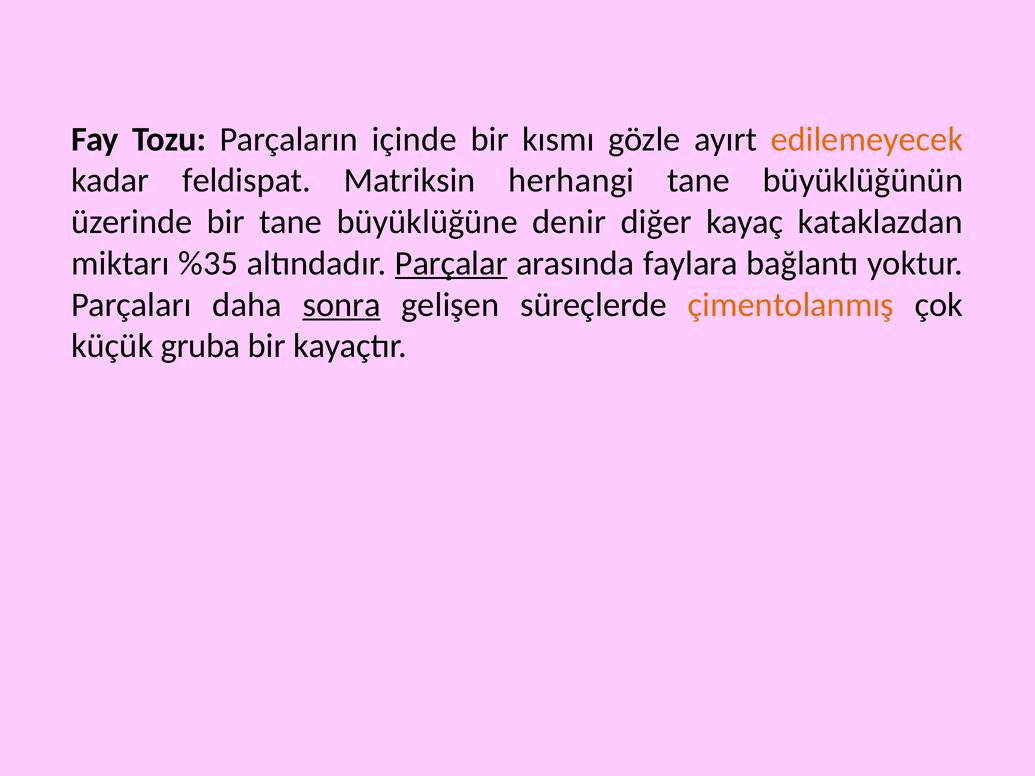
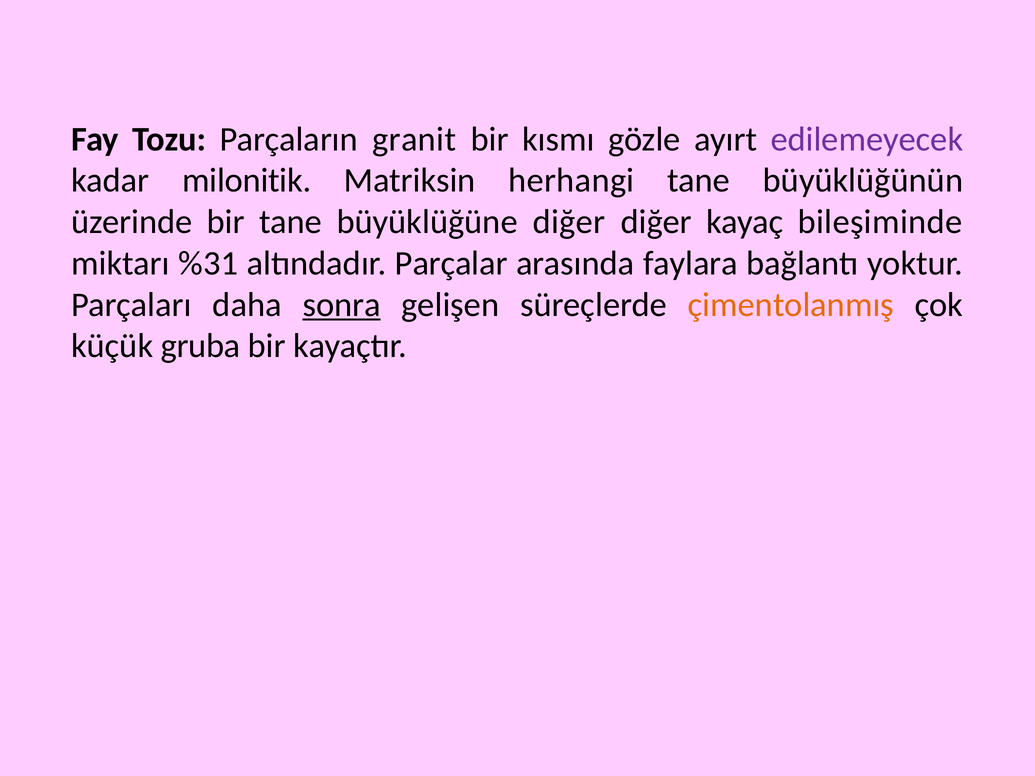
içinde: içinde -> granit
edilemeyecek colour: orange -> purple
feldispat: feldispat -> milonitik
büyüklüğüne denir: denir -> diğer
kataklazdan: kataklazdan -> bileşiminde
%35: %35 -> %31
Parçalar underline: present -> none
